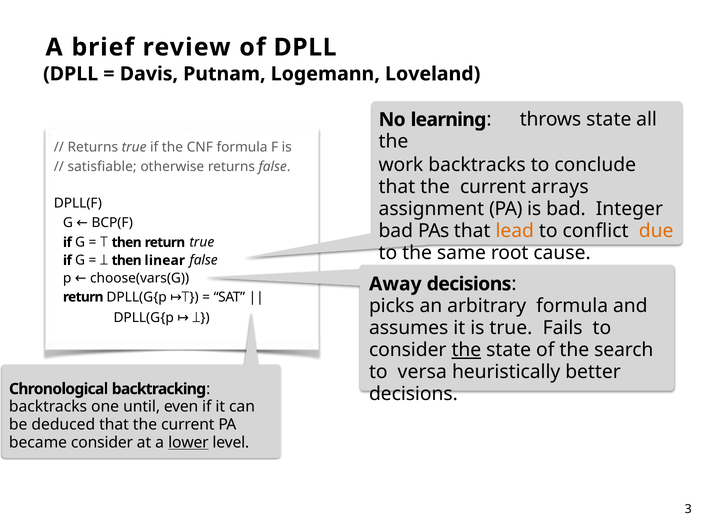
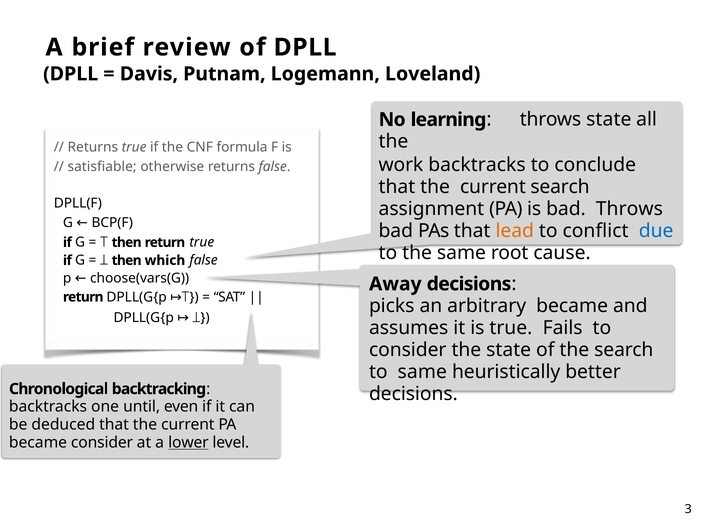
current arrays: arrays -> search
bad Integer: Integer -> Throws
due colour: orange -> blue
linear: linear -> which
arbitrary formula: formula -> became
the at (466, 350) underline: present -> none
to versa: versa -> same
